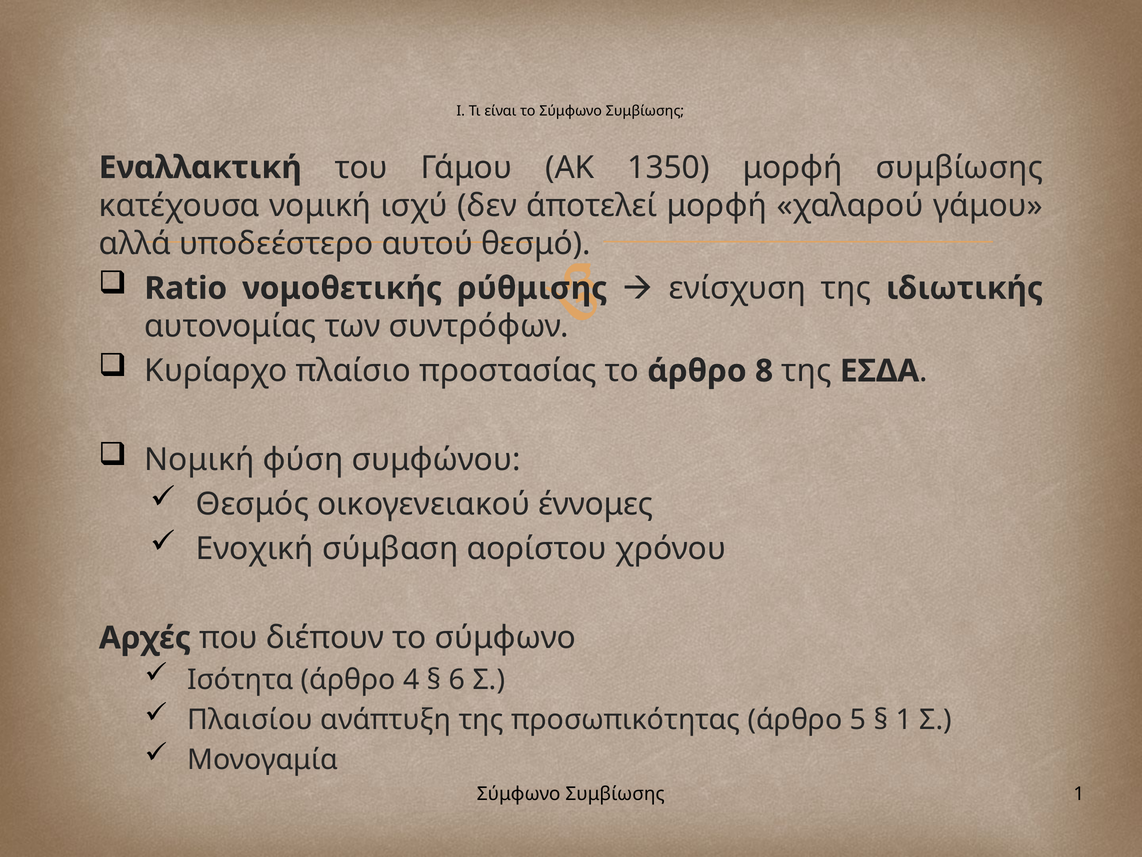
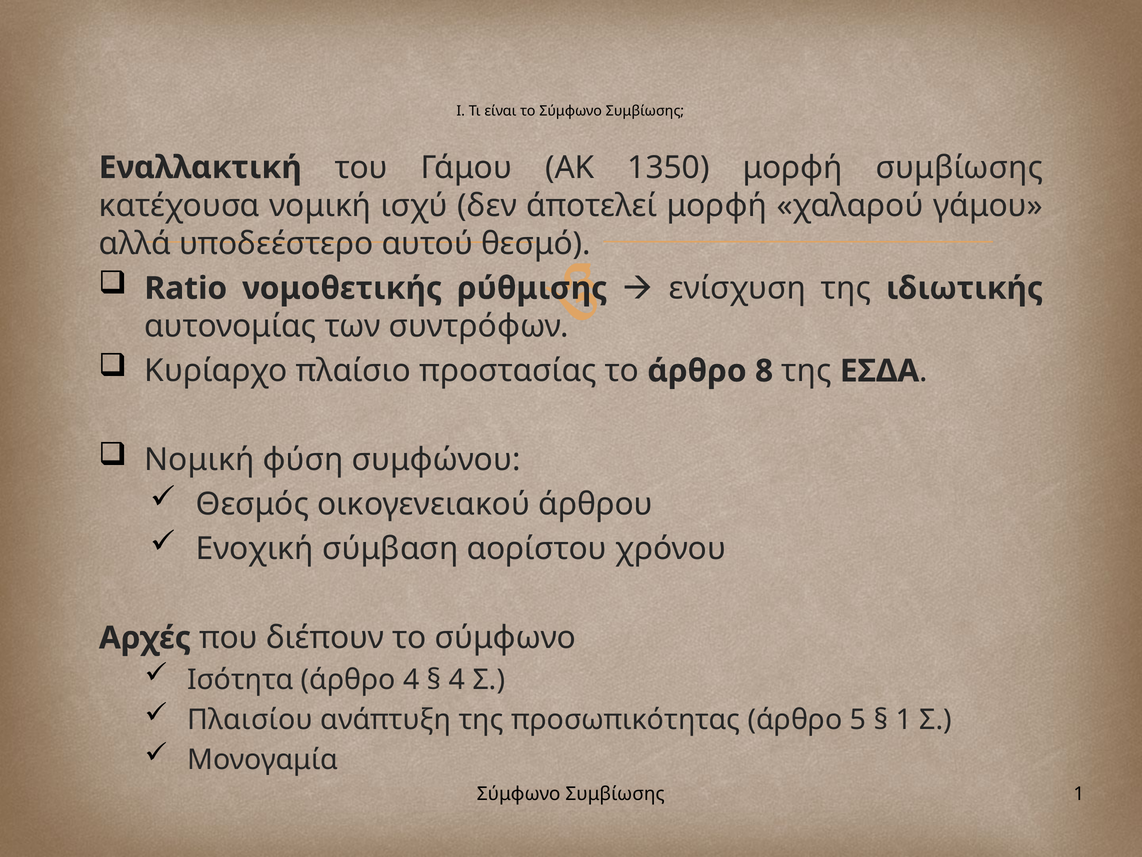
έννομες: έννομες -> άρθρου
6 at (457, 679): 6 -> 4
